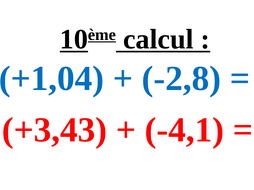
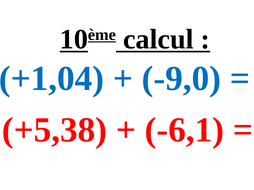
-2,8: -2,8 -> -9,0
+3,43: +3,43 -> +5,38
-4,1: -4,1 -> -6,1
